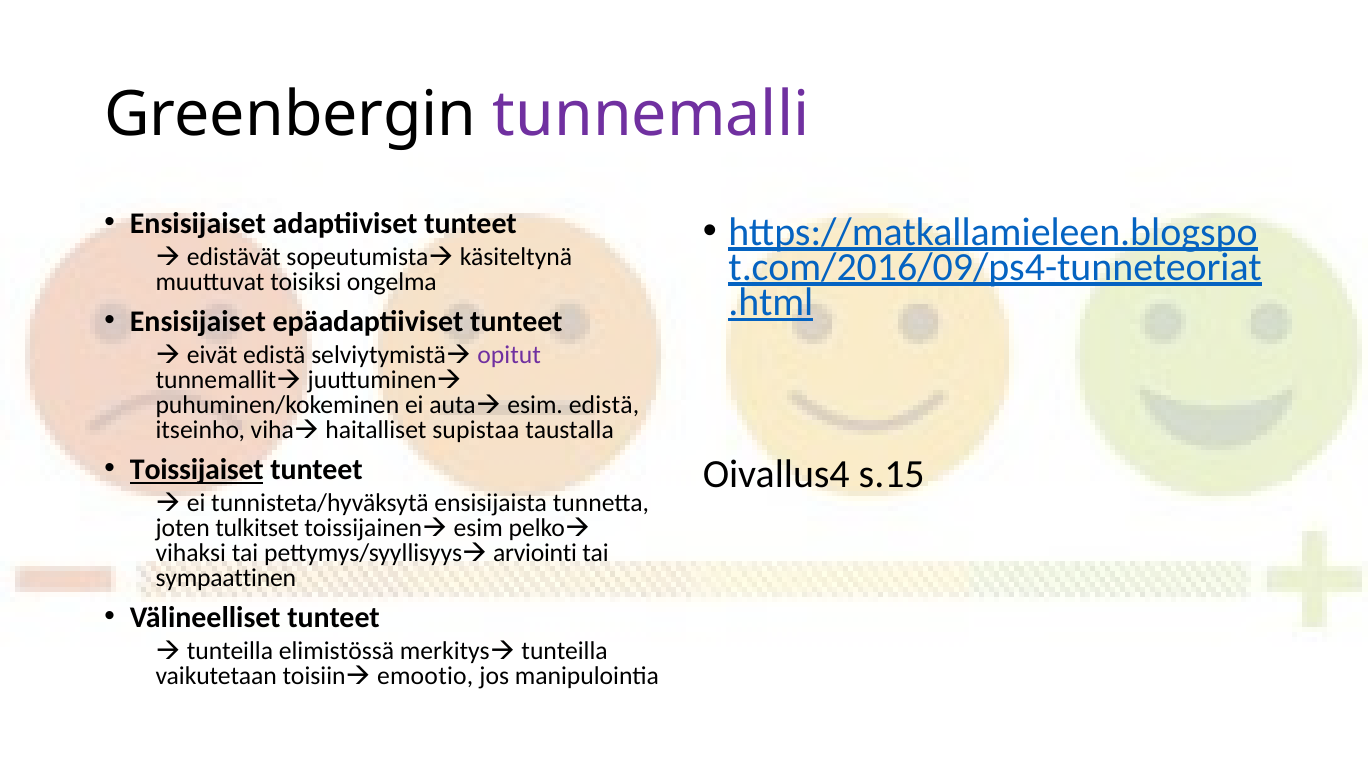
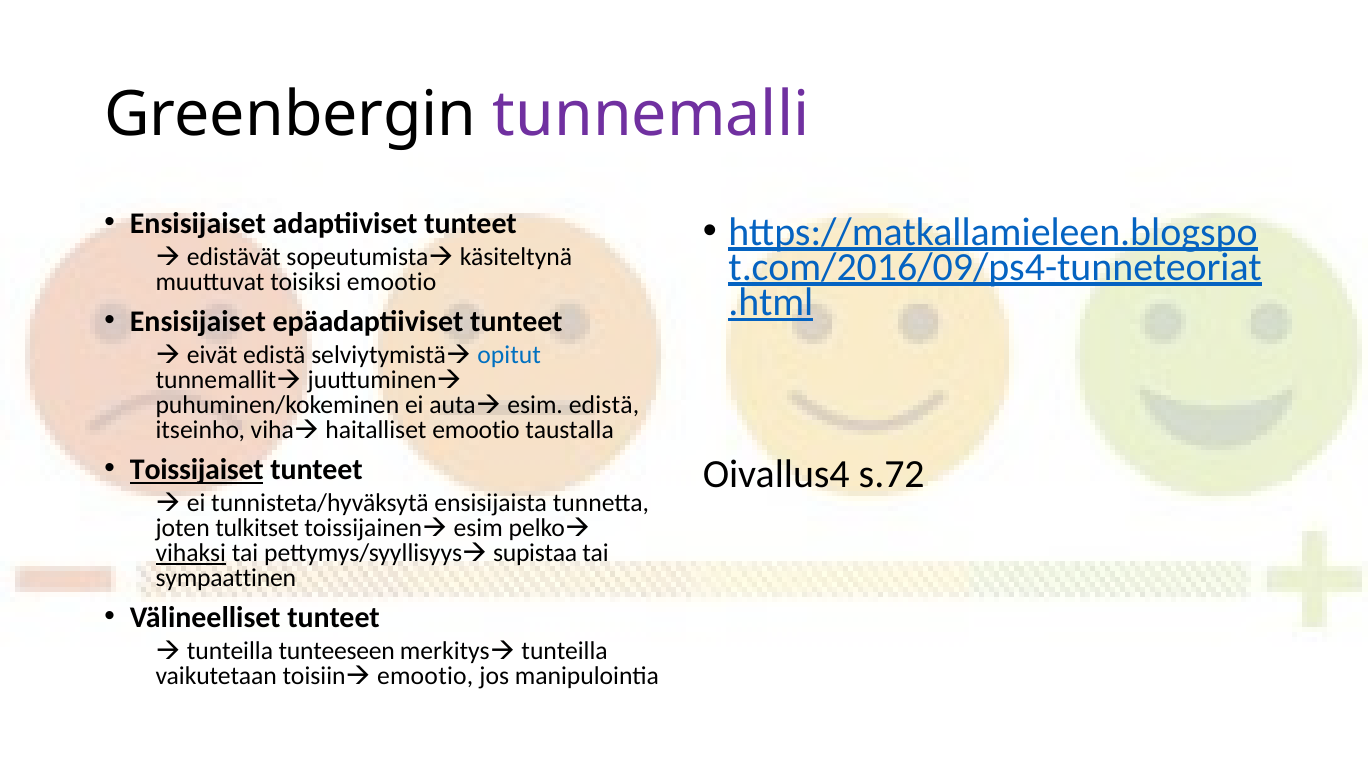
toisiksi ongelma: ongelma -> emootio
opitut colour: purple -> blue
haitalliset supistaa: supistaa -> emootio
s.15: s.15 -> s.72
vihaksi underline: none -> present
arviointi: arviointi -> supistaa
elimistössä: elimistössä -> tunteeseen
